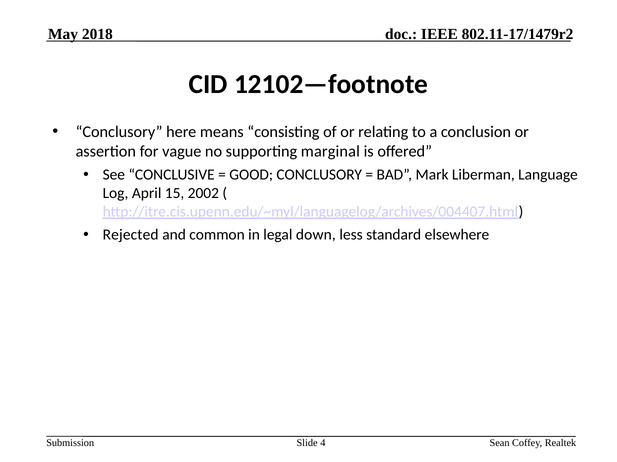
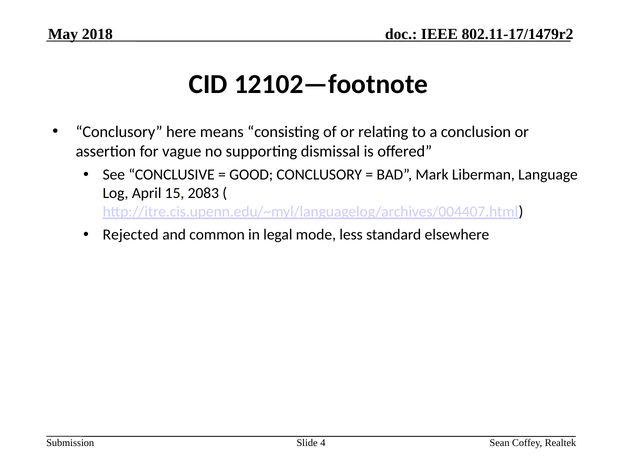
marginal: marginal -> dismissal
2002: 2002 -> 2083
down: down -> mode
